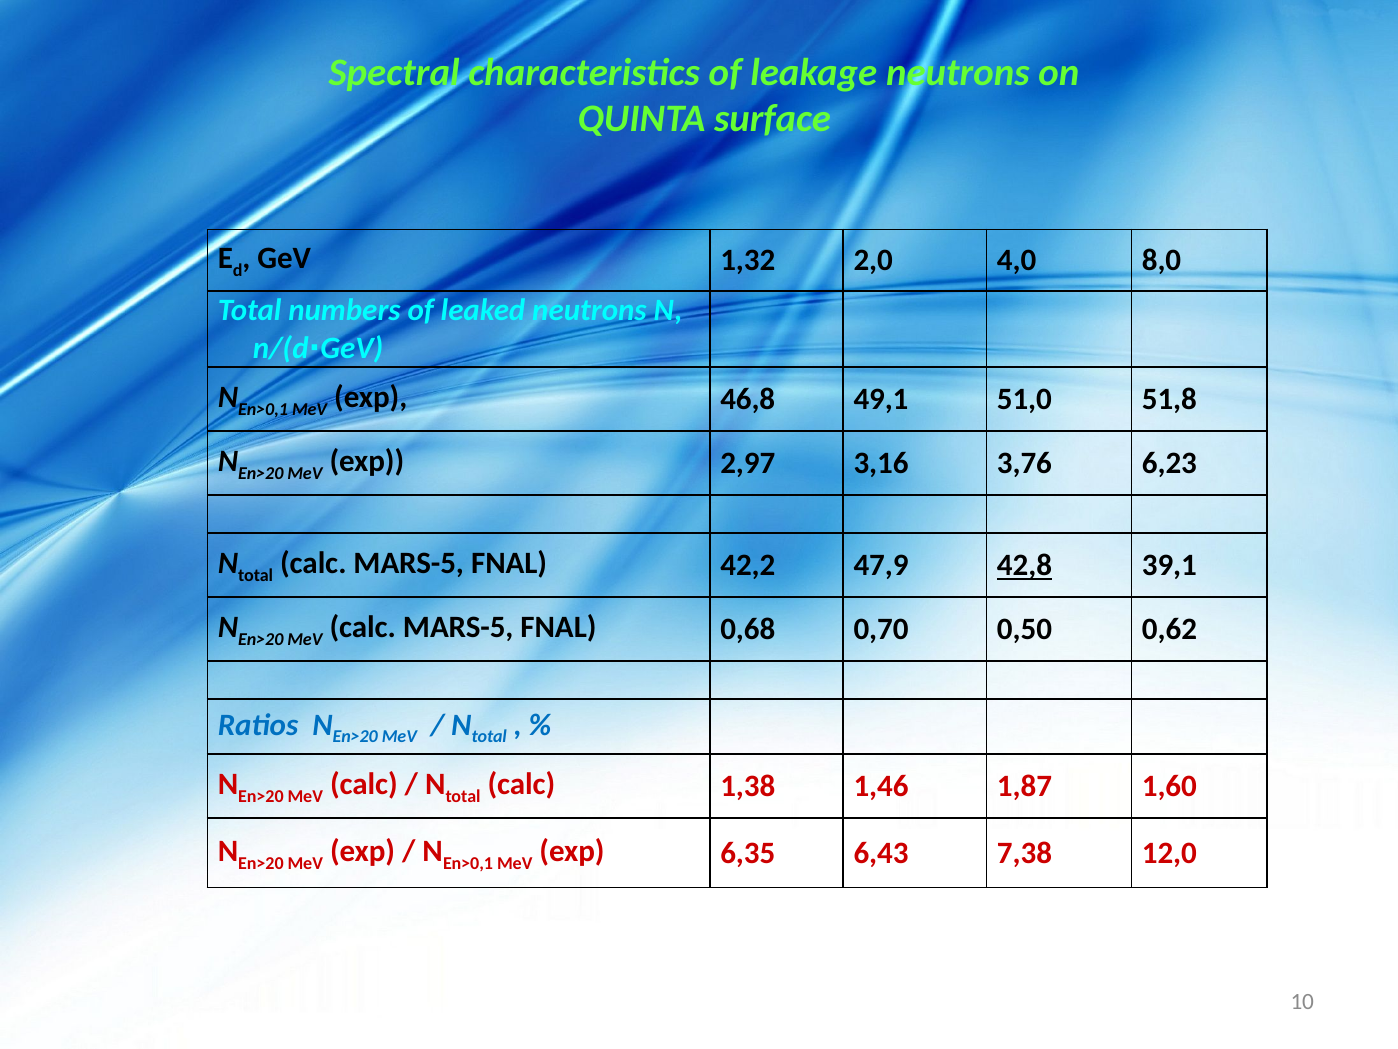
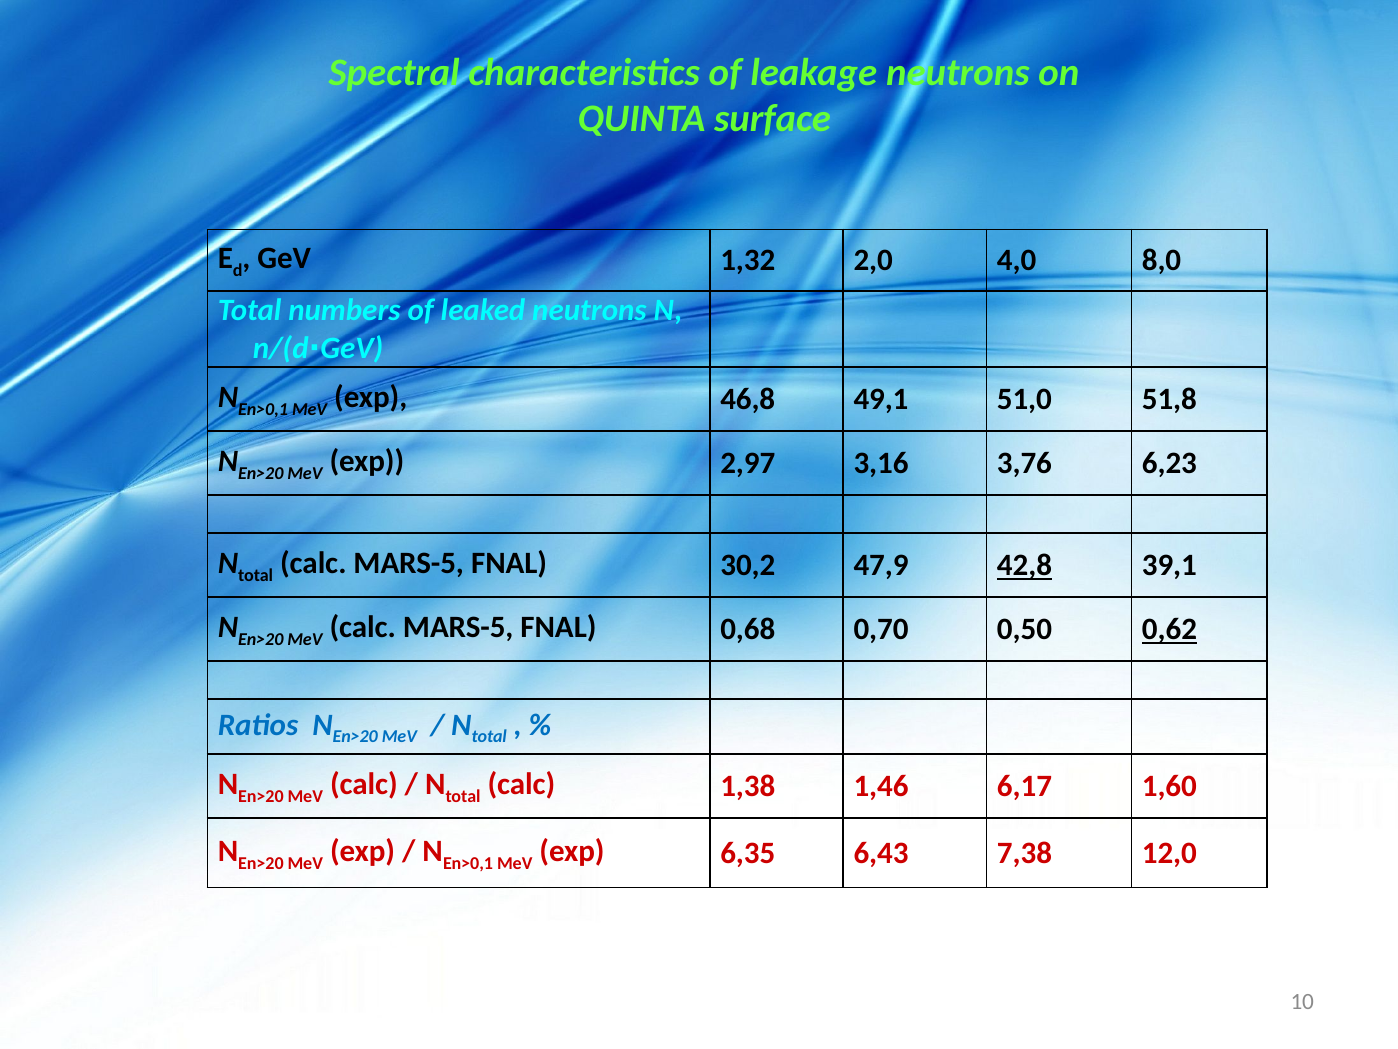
42,2: 42,2 -> 30,2
0,62 underline: none -> present
1,87: 1,87 -> 6,17
